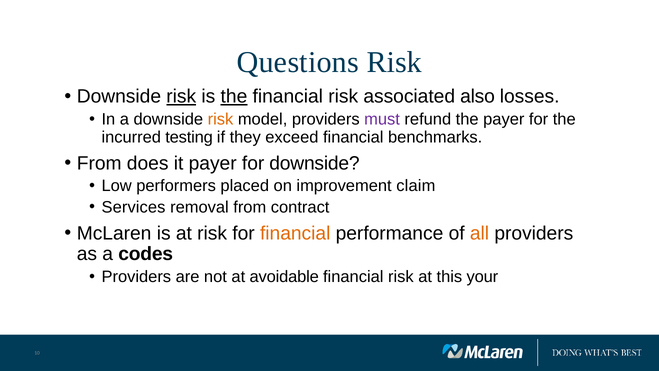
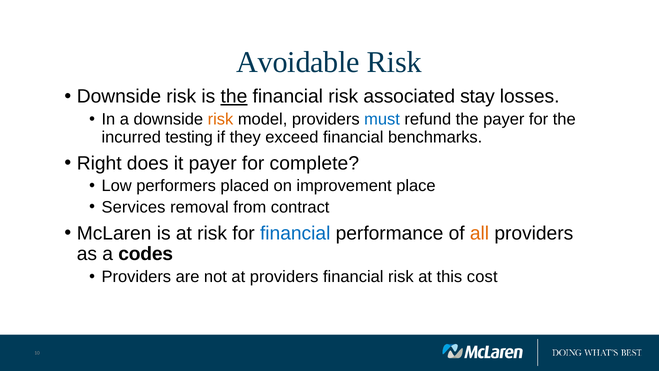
Questions: Questions -> Avoidable
risk at (181, 96) underline: present -> none
also: also -> stay
must colour: purple -> blue
From at (99, 163): From -> Right
for downside: downside -> complete
claim: claim -> place
financial at (295, 233) colour: orange -> blue
at avoidable: avoidable -> providers
your: your -> cost
